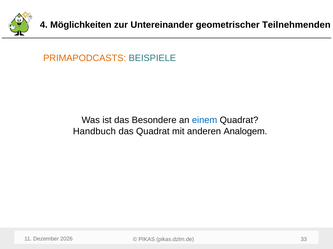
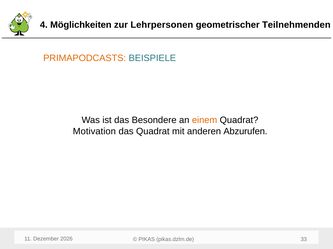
Untereinander: Untereinander -> Lehrpersonen
einem colour: blue -> orange
Handbuch: Handbuch -> Motivation
Analogem: Analogem -> Abzurufen
